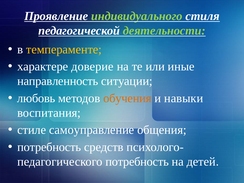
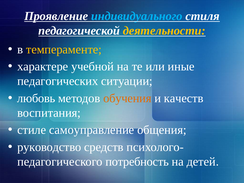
индивидуального colour: light green -> light blue
деятельности colour: light green -> yellow
доверие: доверие -> учебной
направленность: направленность -> педагогических
навыки: навыки -> качеств
потребность at (49, 147): потребность -> руководство
